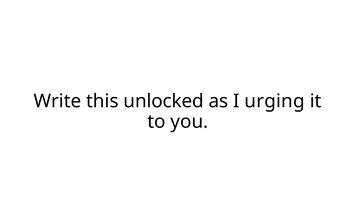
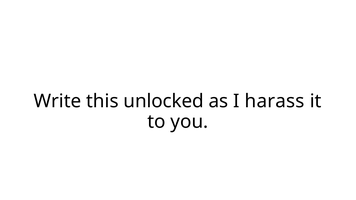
urging: urging -> harass
